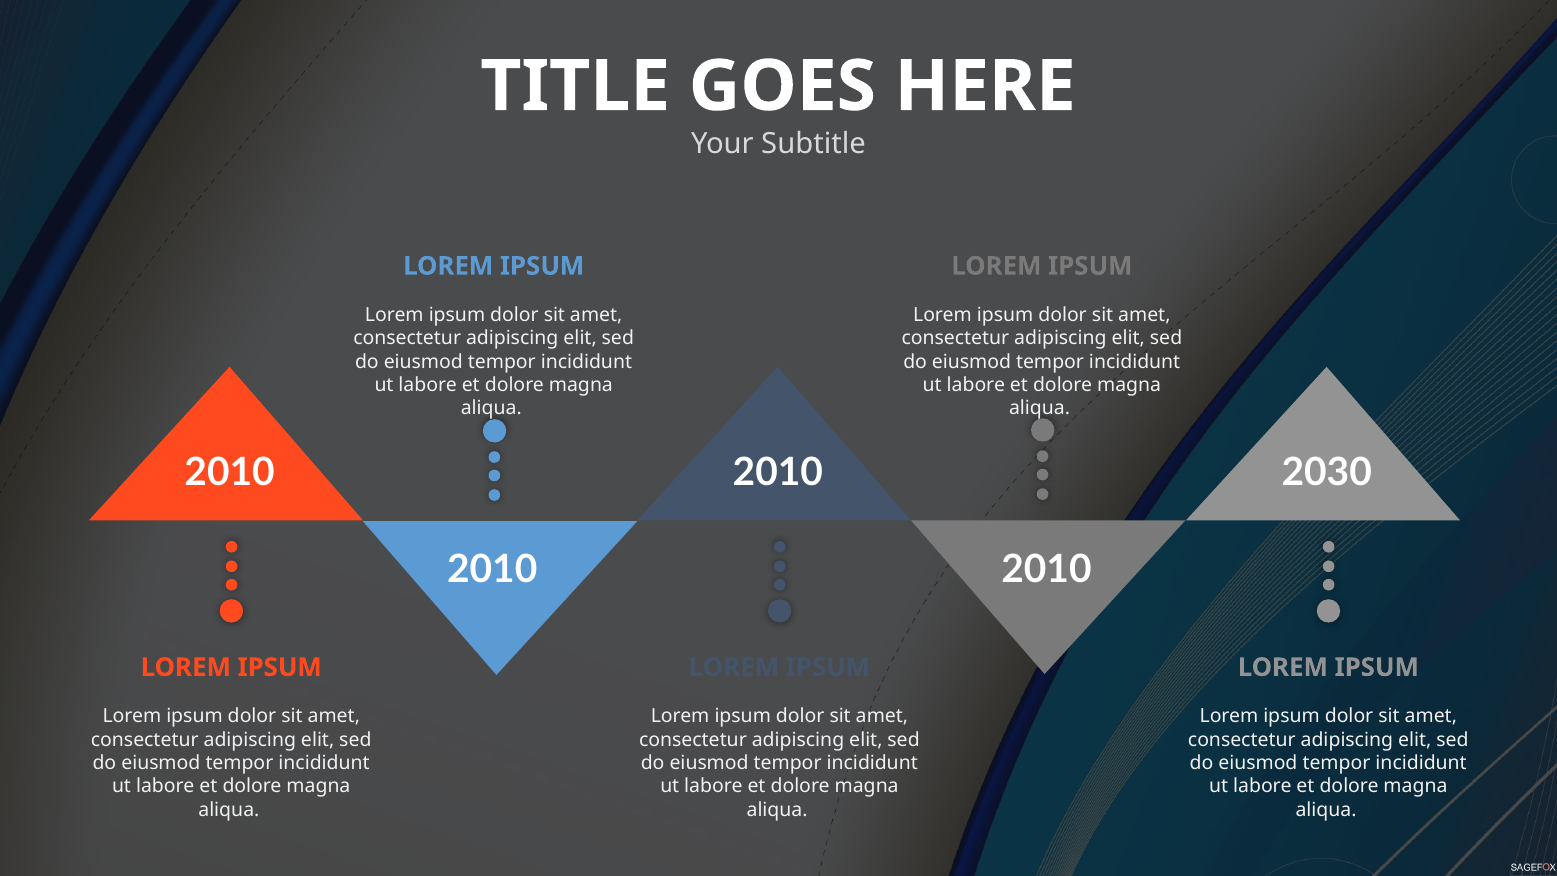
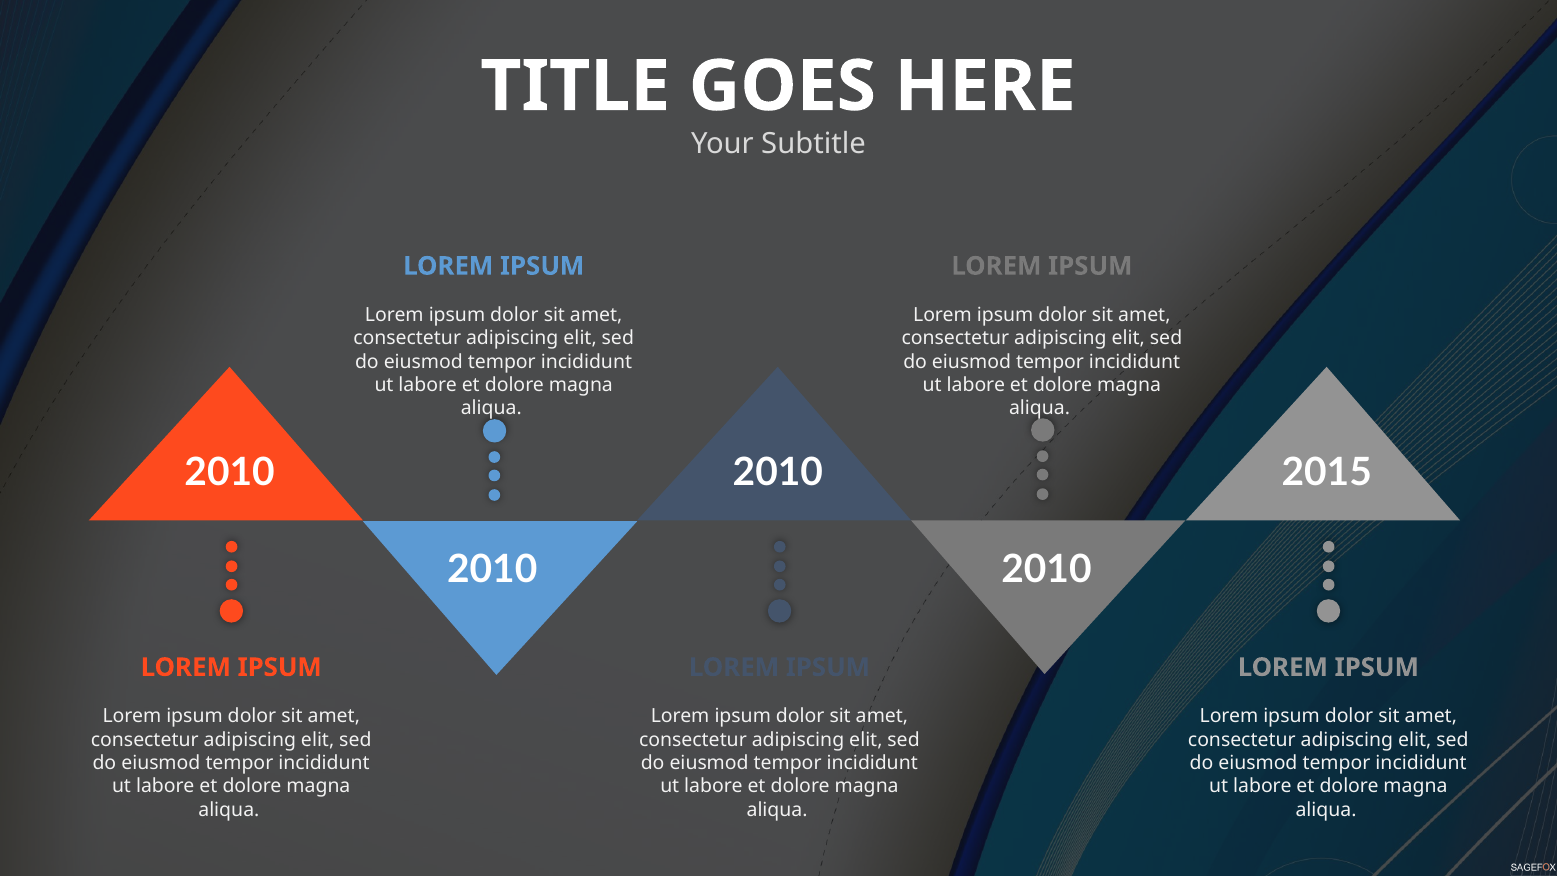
2030: 2030 -> 2015
